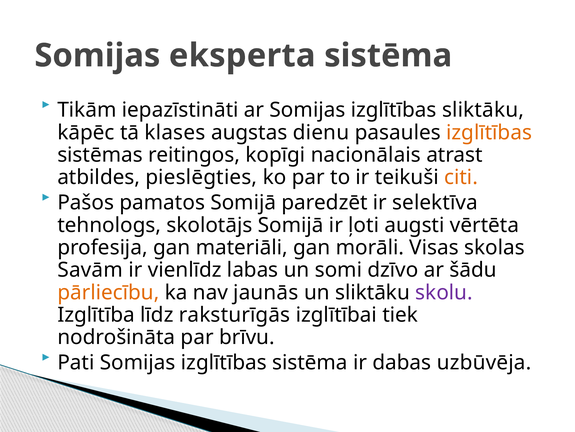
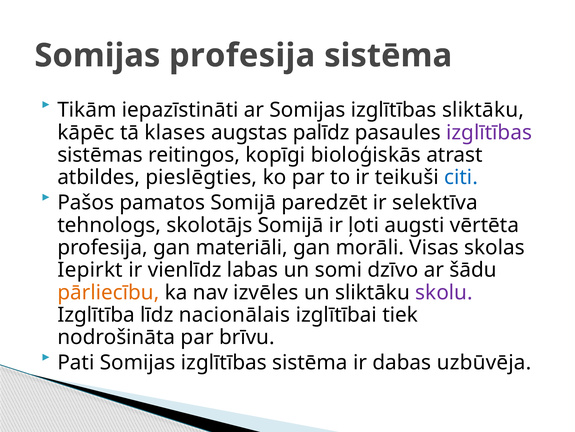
Somijas eksperta: eksperta -> profesija
dienu: dienu -> palīdz
izglītības at (489, 132) colour: orange -> purple
nacionālais: nacionālais -> bioloģiskās
citi colour: orange -> blue
Savām: Savām -> Iepirkt
jaunās: jaunās -> izvēles
raksturīgās: raksturīgās -> nacionālais
